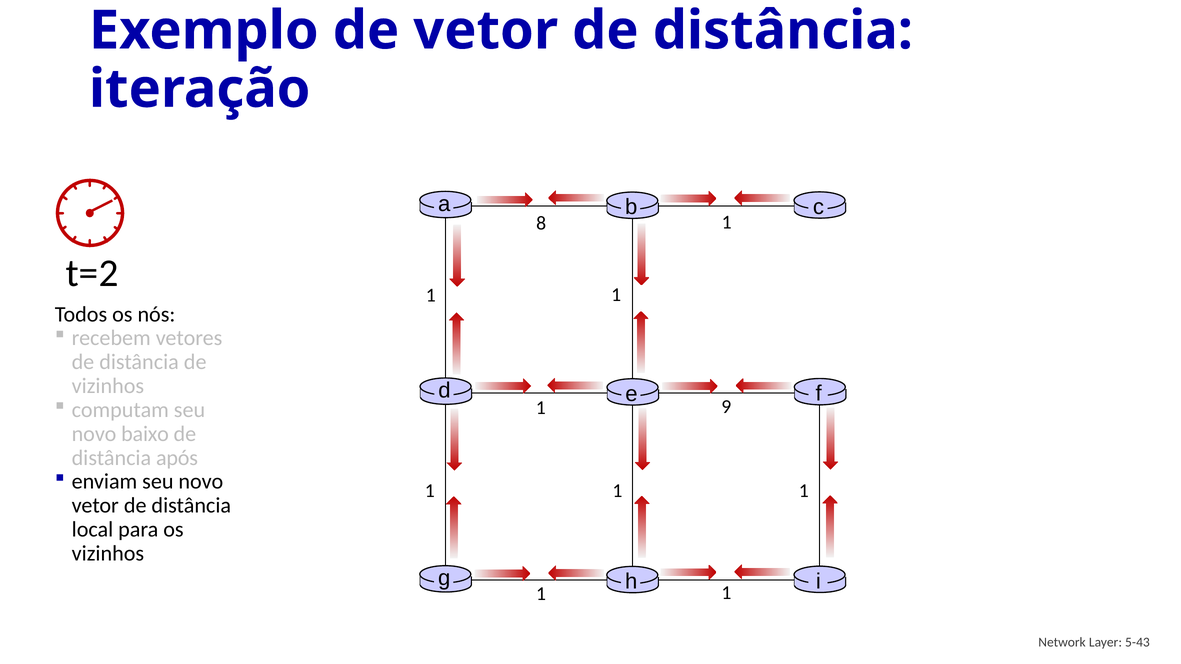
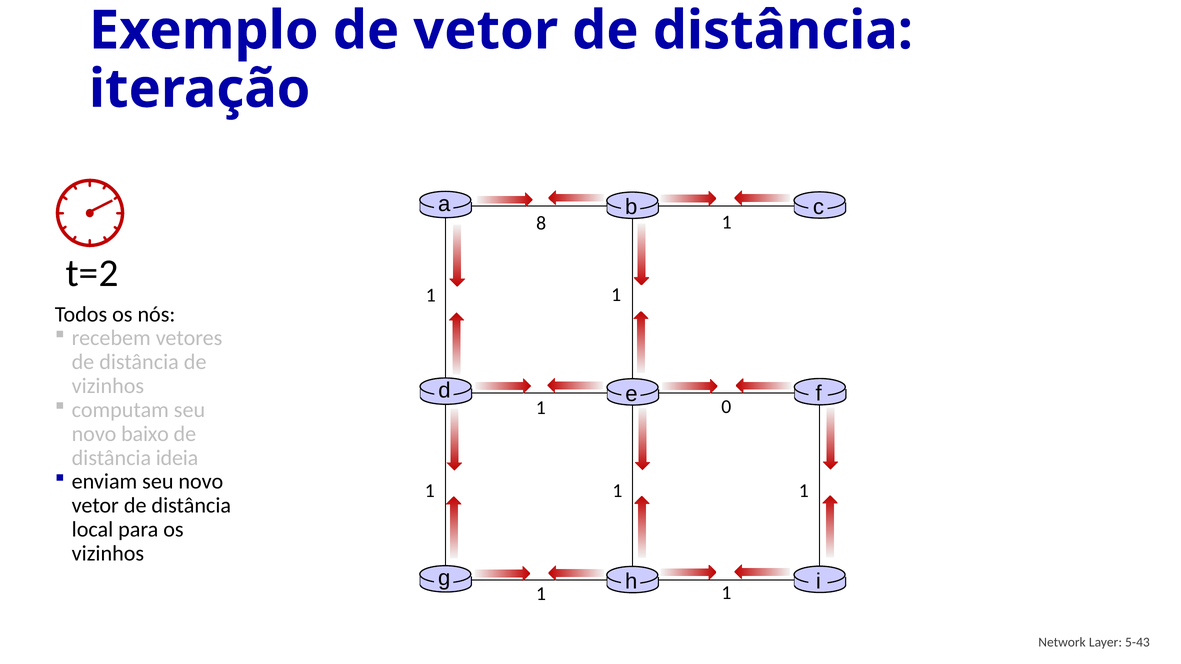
9: 9 -> 0
após: após -> ideia
